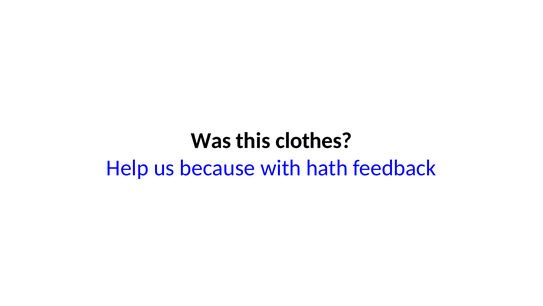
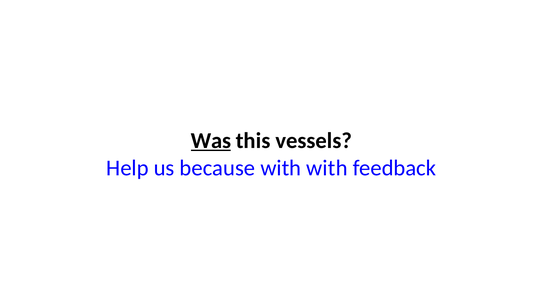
Was underline: none -> present
clothes: clothes -> vessels
with hath: hath -> with
